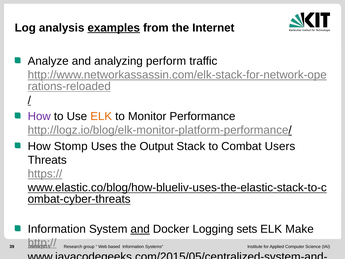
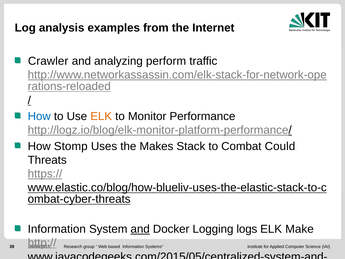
examples underline: present -> none
Analyze: Analyze -> Crawler
How at (39, 116) colour: purple -> blue
Output: Output -> Makes
Users: Users -> Could
sets: sets -> logs
